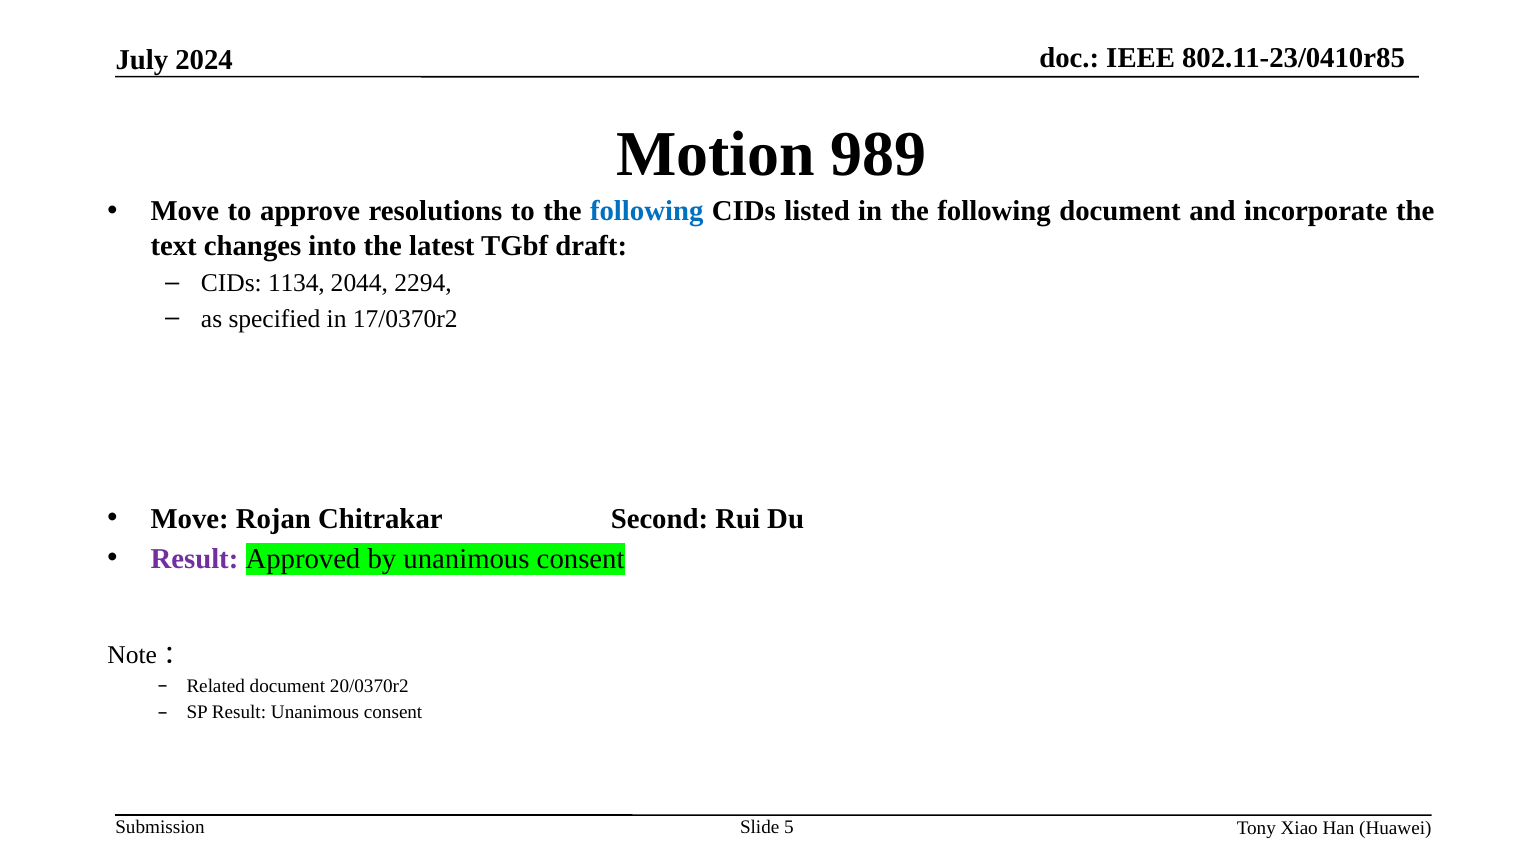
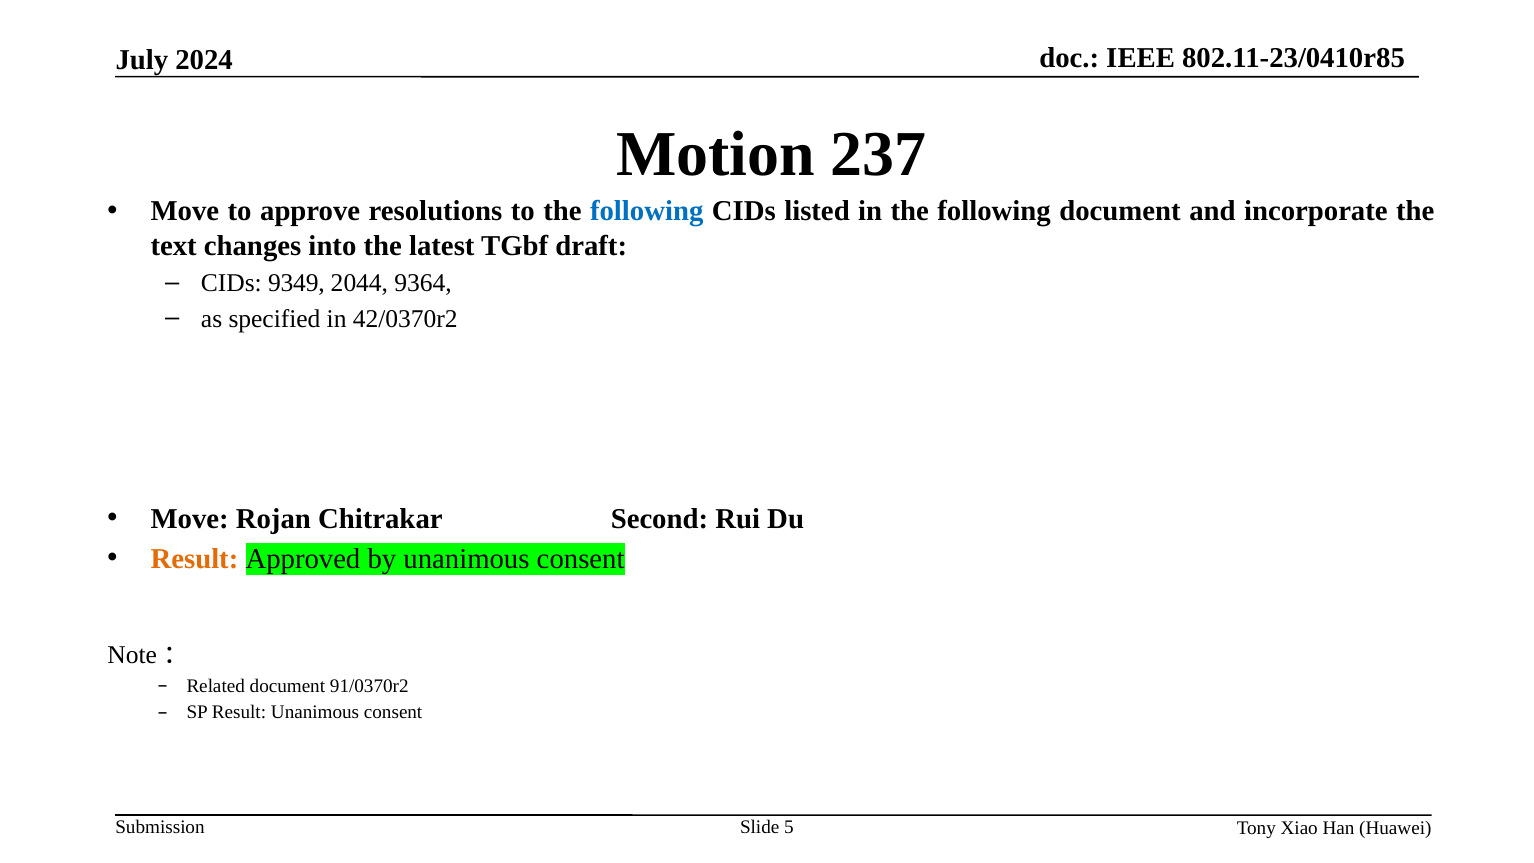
989: 989 -> 237
1134: 1134 -> 9349
2294: 2294 -> 9364
17/0370r2: 17/0370r2 -> 42/0370r2
Result at (195, 559) colour: purple -> orange
20/0370r2: 20/0370r2 -> 91/0370r2
